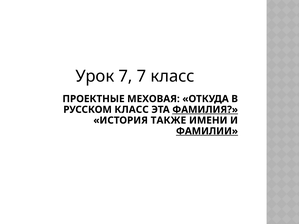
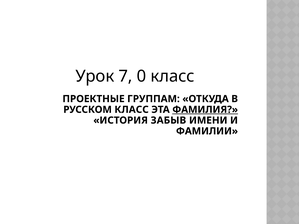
7 7: 7 -> 0
МЕХОВАЯ: МЕХОВАЯ -> ГРУППАМ
ТАКЖЕ: ТАКЖЕ -> ЗАБЫВ
ФАМИЛИИ underline: present -> none
